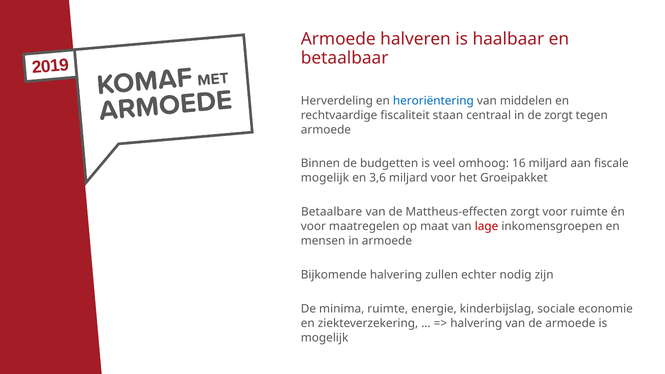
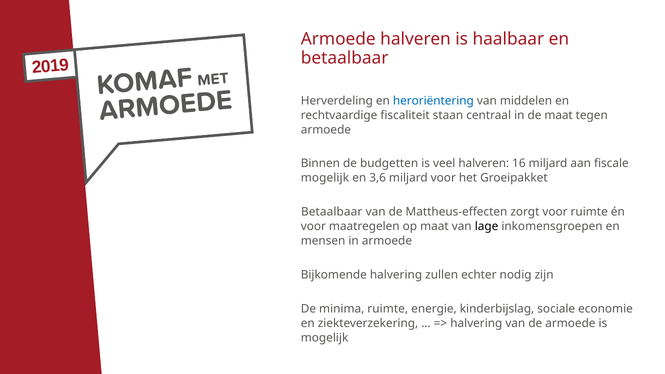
de zorgt: zorgt -> maat
veel omhoog: omhoog -> halveren
Betaalbare at (332, 212): Betaalbare -> Betaalbaar
lage colour: red -> black
